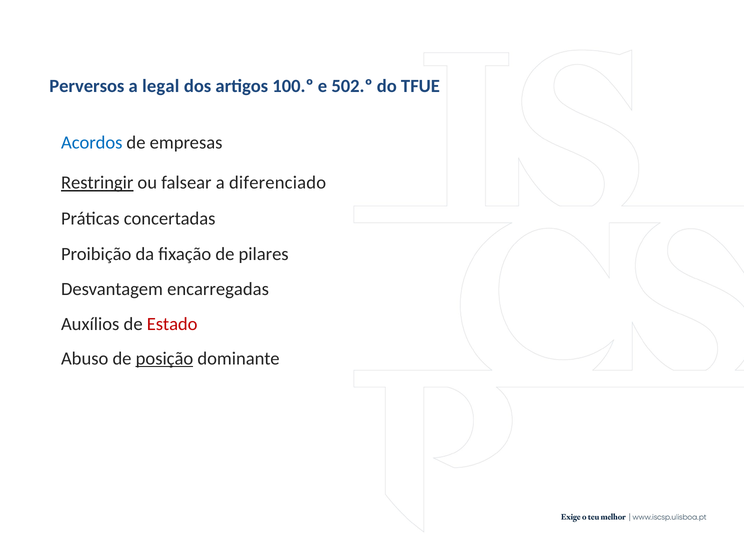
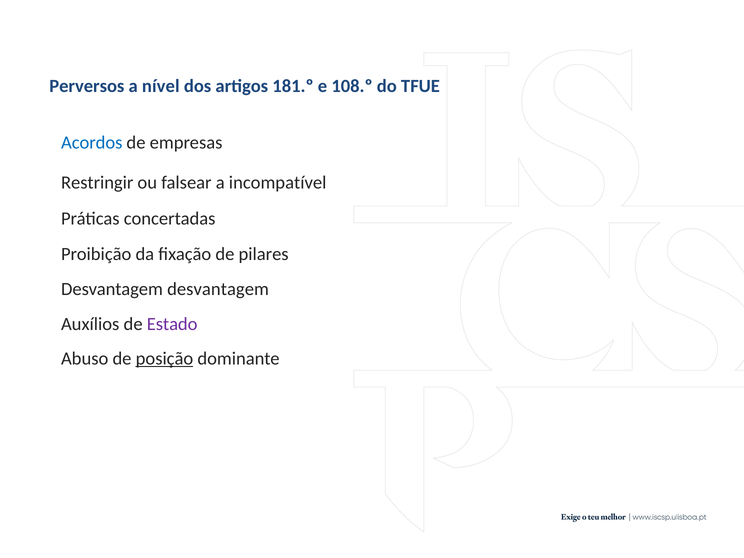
legal: legal -> nível
100.º: 100.º -> 181.º
502.º: 502.º -> 108.º
Restringir underline: present -> none
diferenciado: diferenciado -> incompatível
Desvantagem encarregadas: encarregadas -> desvantagem
Estado colour: red -> purple
